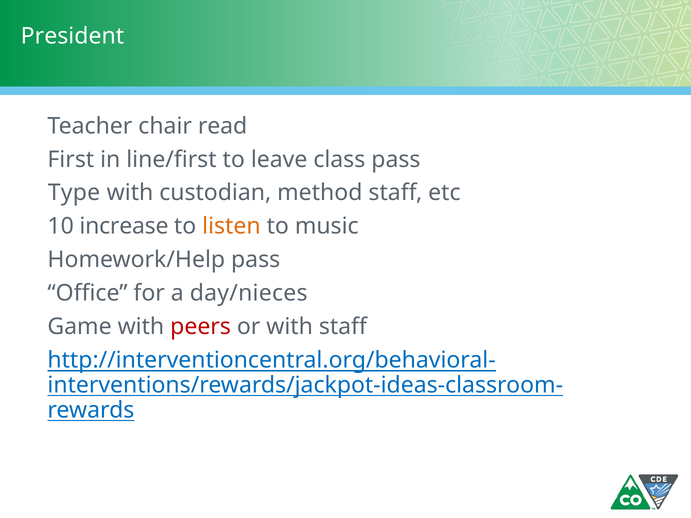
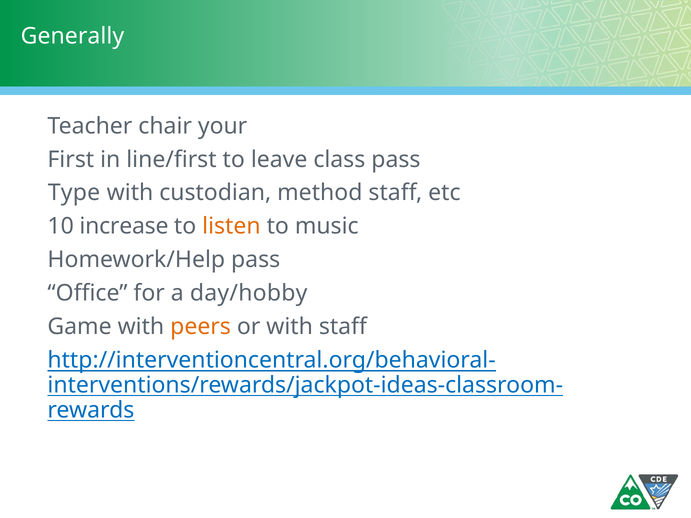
President: President -> Generally
read: read -> your
day/nieces: day/nieces -> day/hobby
peers colour: red -> orange
